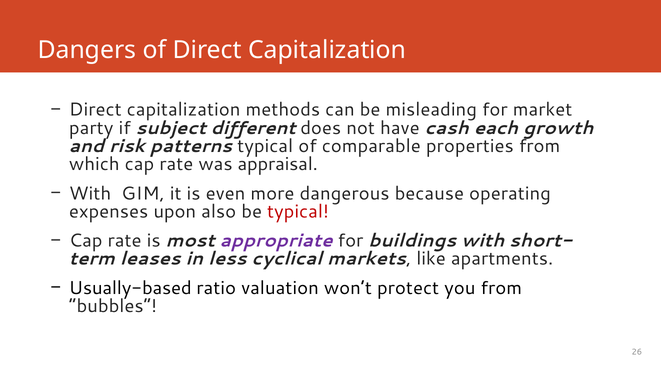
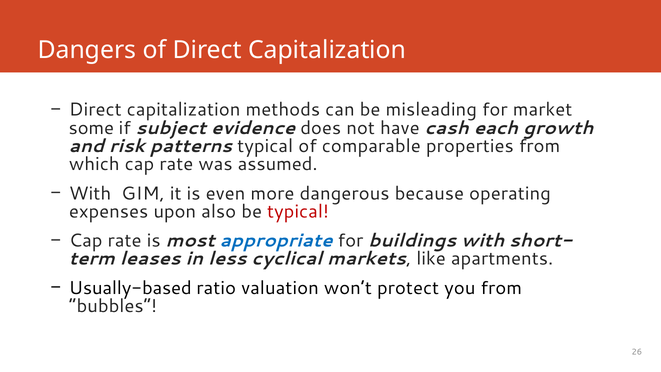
party: party -> some
different: different -> evidence
appraisal: appraisal -> assumed
appropriate colour: purple -> blue
